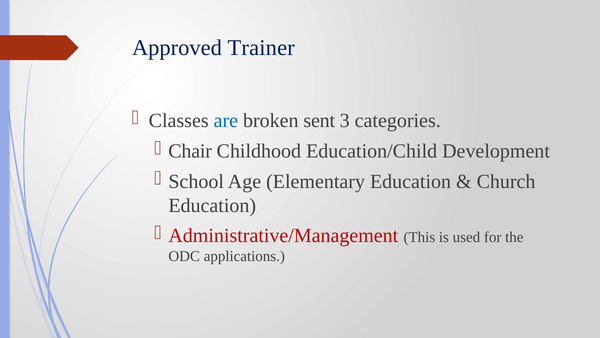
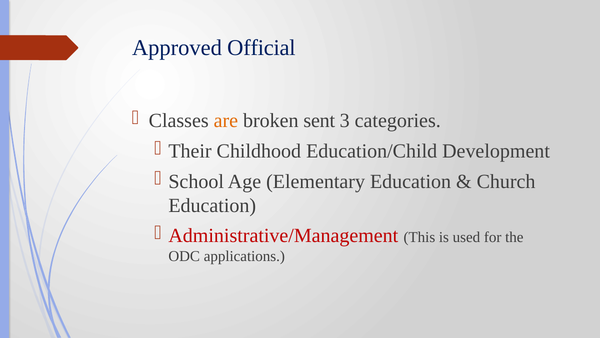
Trainer: Trainer -> Official
are colour: blue -> orange
Chair: Chair -> Their
